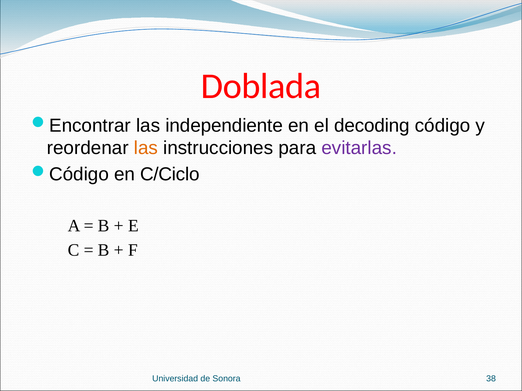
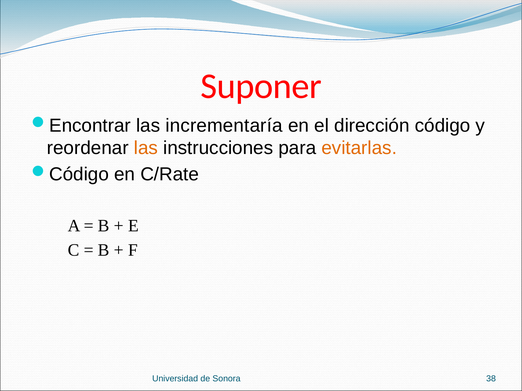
Doblada: Doblada -> Suponer
independiente: independiente -> incrementaría
decoding: decoding -> dirección
evitarlas colour: purple -> orange
C/Ciclo: C/Ciclo -> C/Rate
